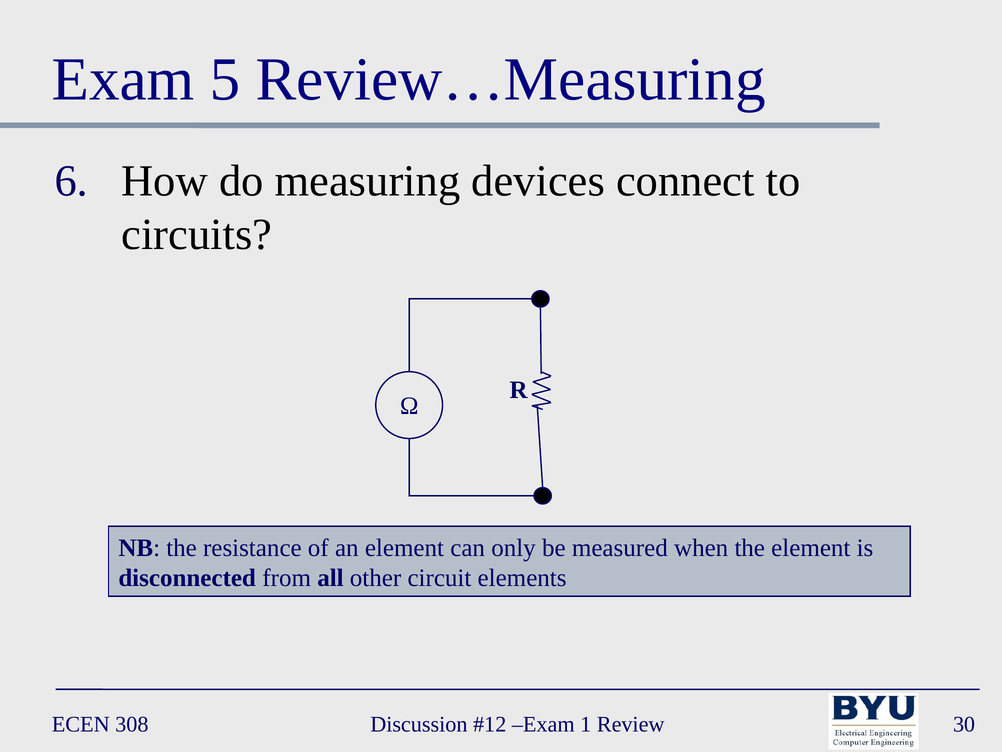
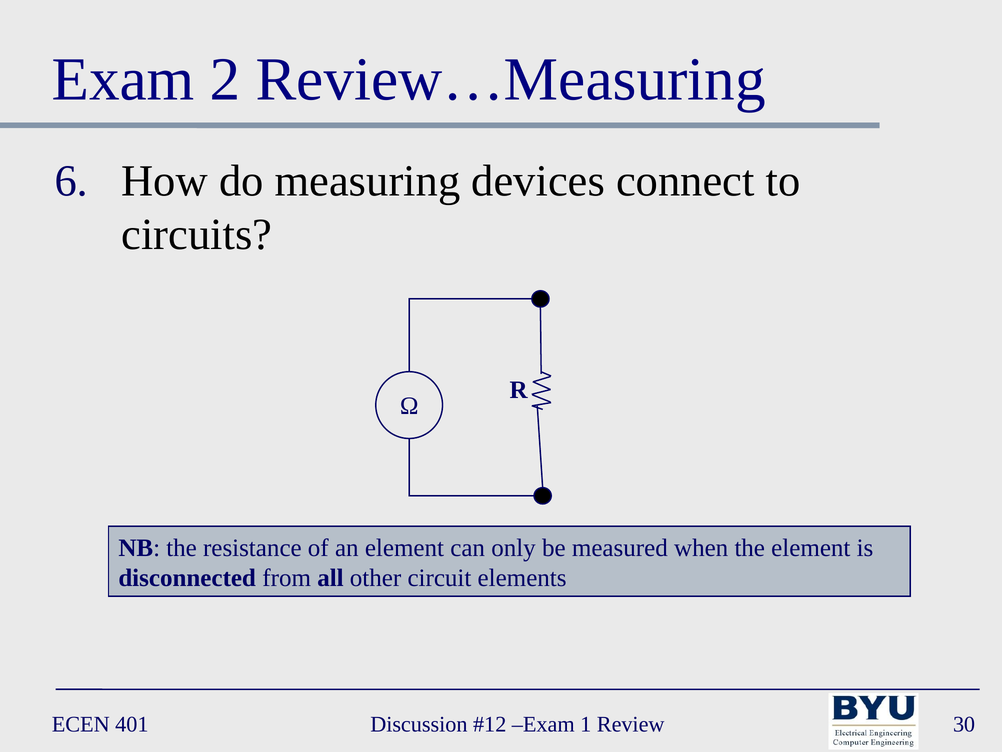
5: 5 -> 2
308: 308 -> 401
